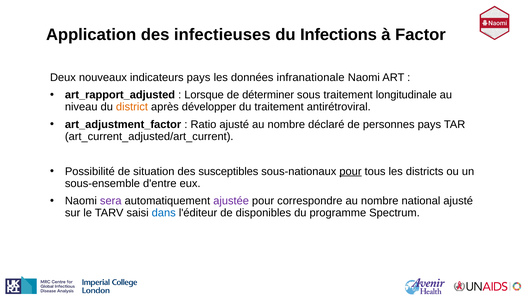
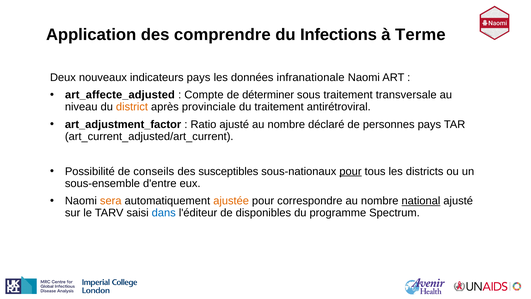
infectieuses: infectieuses -> comprendre
Factor: Factor -> Terme
art_rapport_adjusted: art_rapport_adjusted -> art_affecte_adjusted
Lorsque: Lorsque -> Compte
longitudinale: longitudinale -> transversale
développer: développer -> provinciale
situation: situation -> conseils
sera colour: purple -> orange
ajustée colour: purple -> orange
national underline: none -> present
